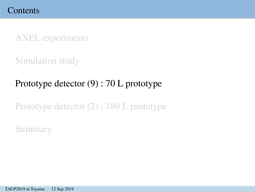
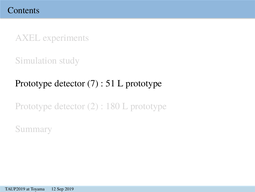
9: 9 -> 7
70: 70 -> 51
